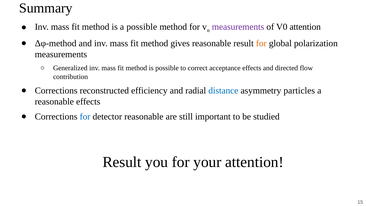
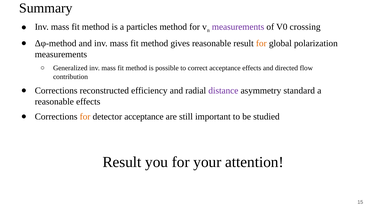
a possible: possible -> particles
V0 attention: attention -> crossing
distance colour: blue -> purple
particles: particles -> standard
for at (85, 117) colour: blue -> orange
detector reasonable: reasonable -> acceptance
